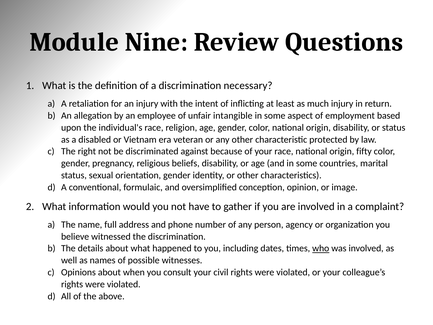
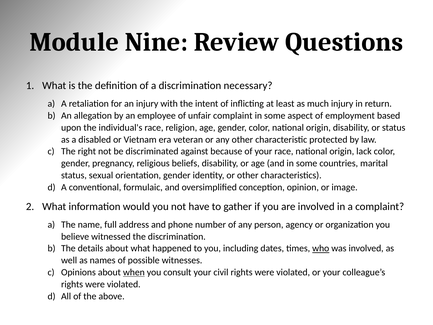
unfair intangible: intangible -> complaint
fifty: fifty -> lack
when underline: none -> present
